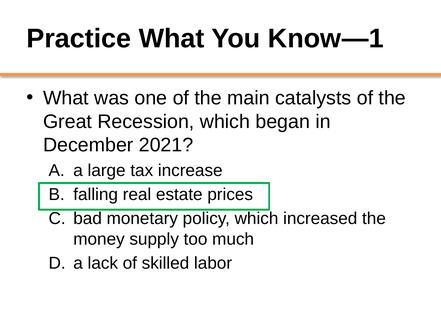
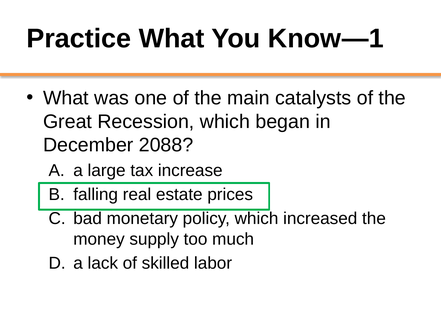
2021: 2021 -> 2088
